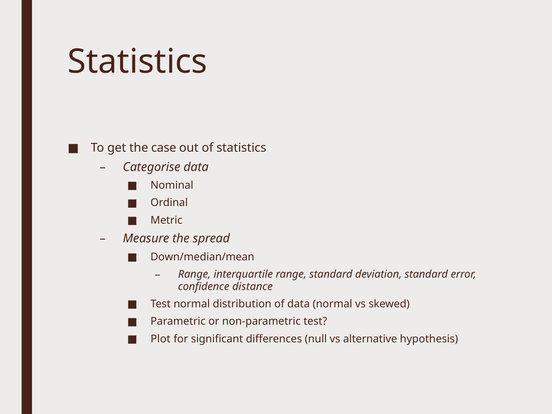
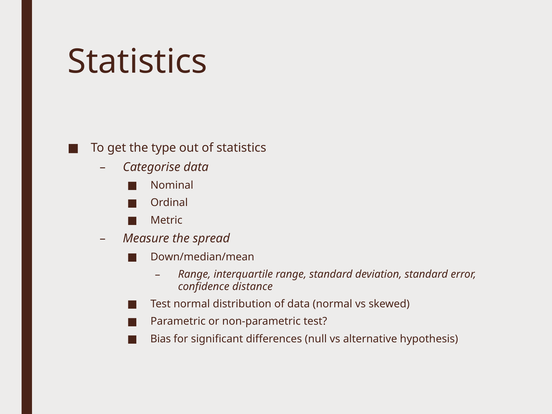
case: case -> type
Plot: Plot -> Bias
